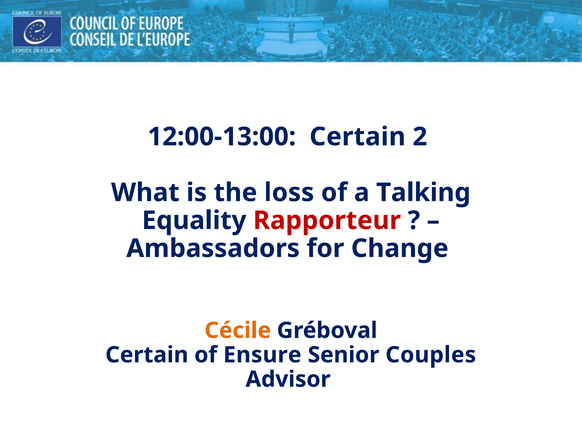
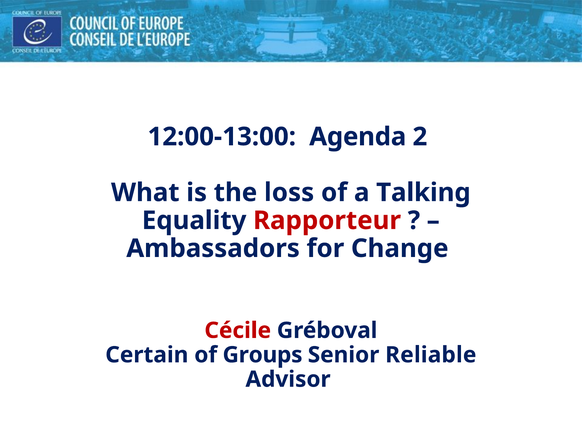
12:00-13:00 Certain: Certain -> Agenda
Cécile colour: orange -> red
Ensure: Ensure -> Groups
Couples: Couples -> Reliable
